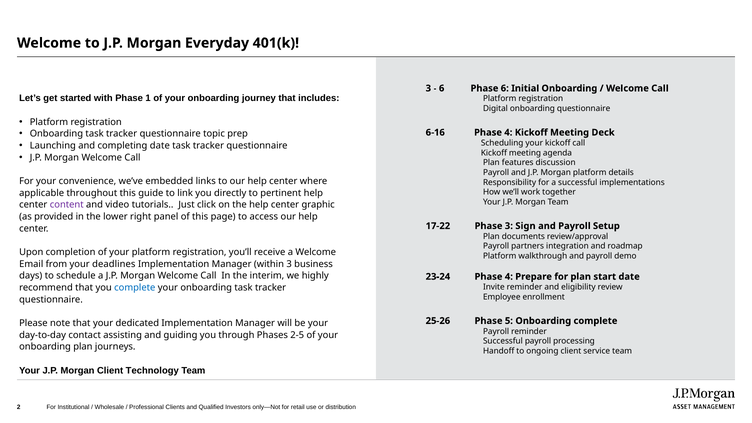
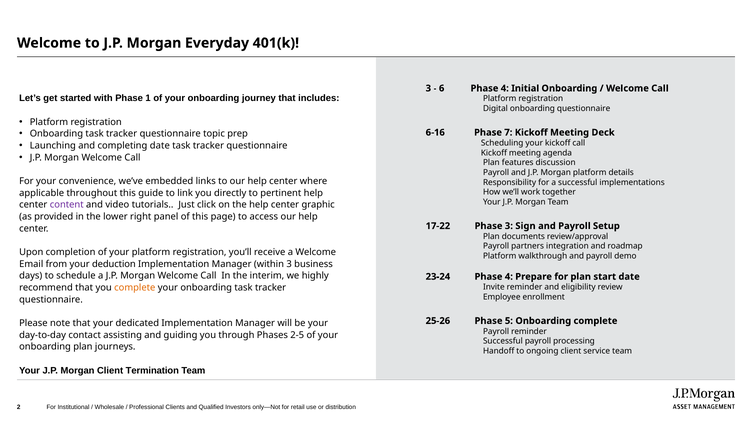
6 Phase 6: 6 -> 4
6-16 Phase 4: 4 -> 7
deadlines: deadlines -> deduction
complete at (135, 288) colour: blue -> orange
Technology: Technology -> Termination
